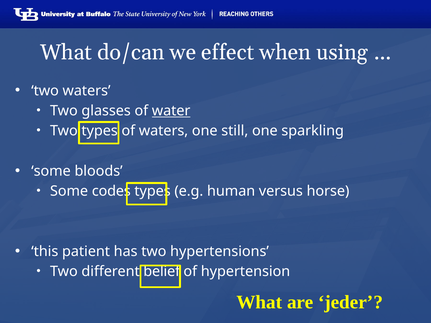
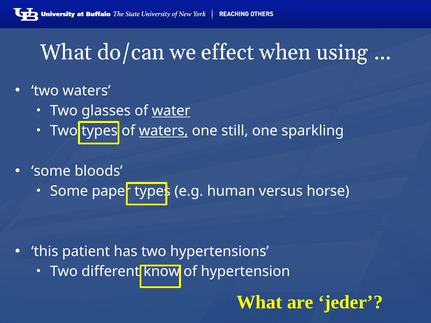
waters at (164, 131) underline: none -> present
codes: codes -> paper
belief: belief -> know
